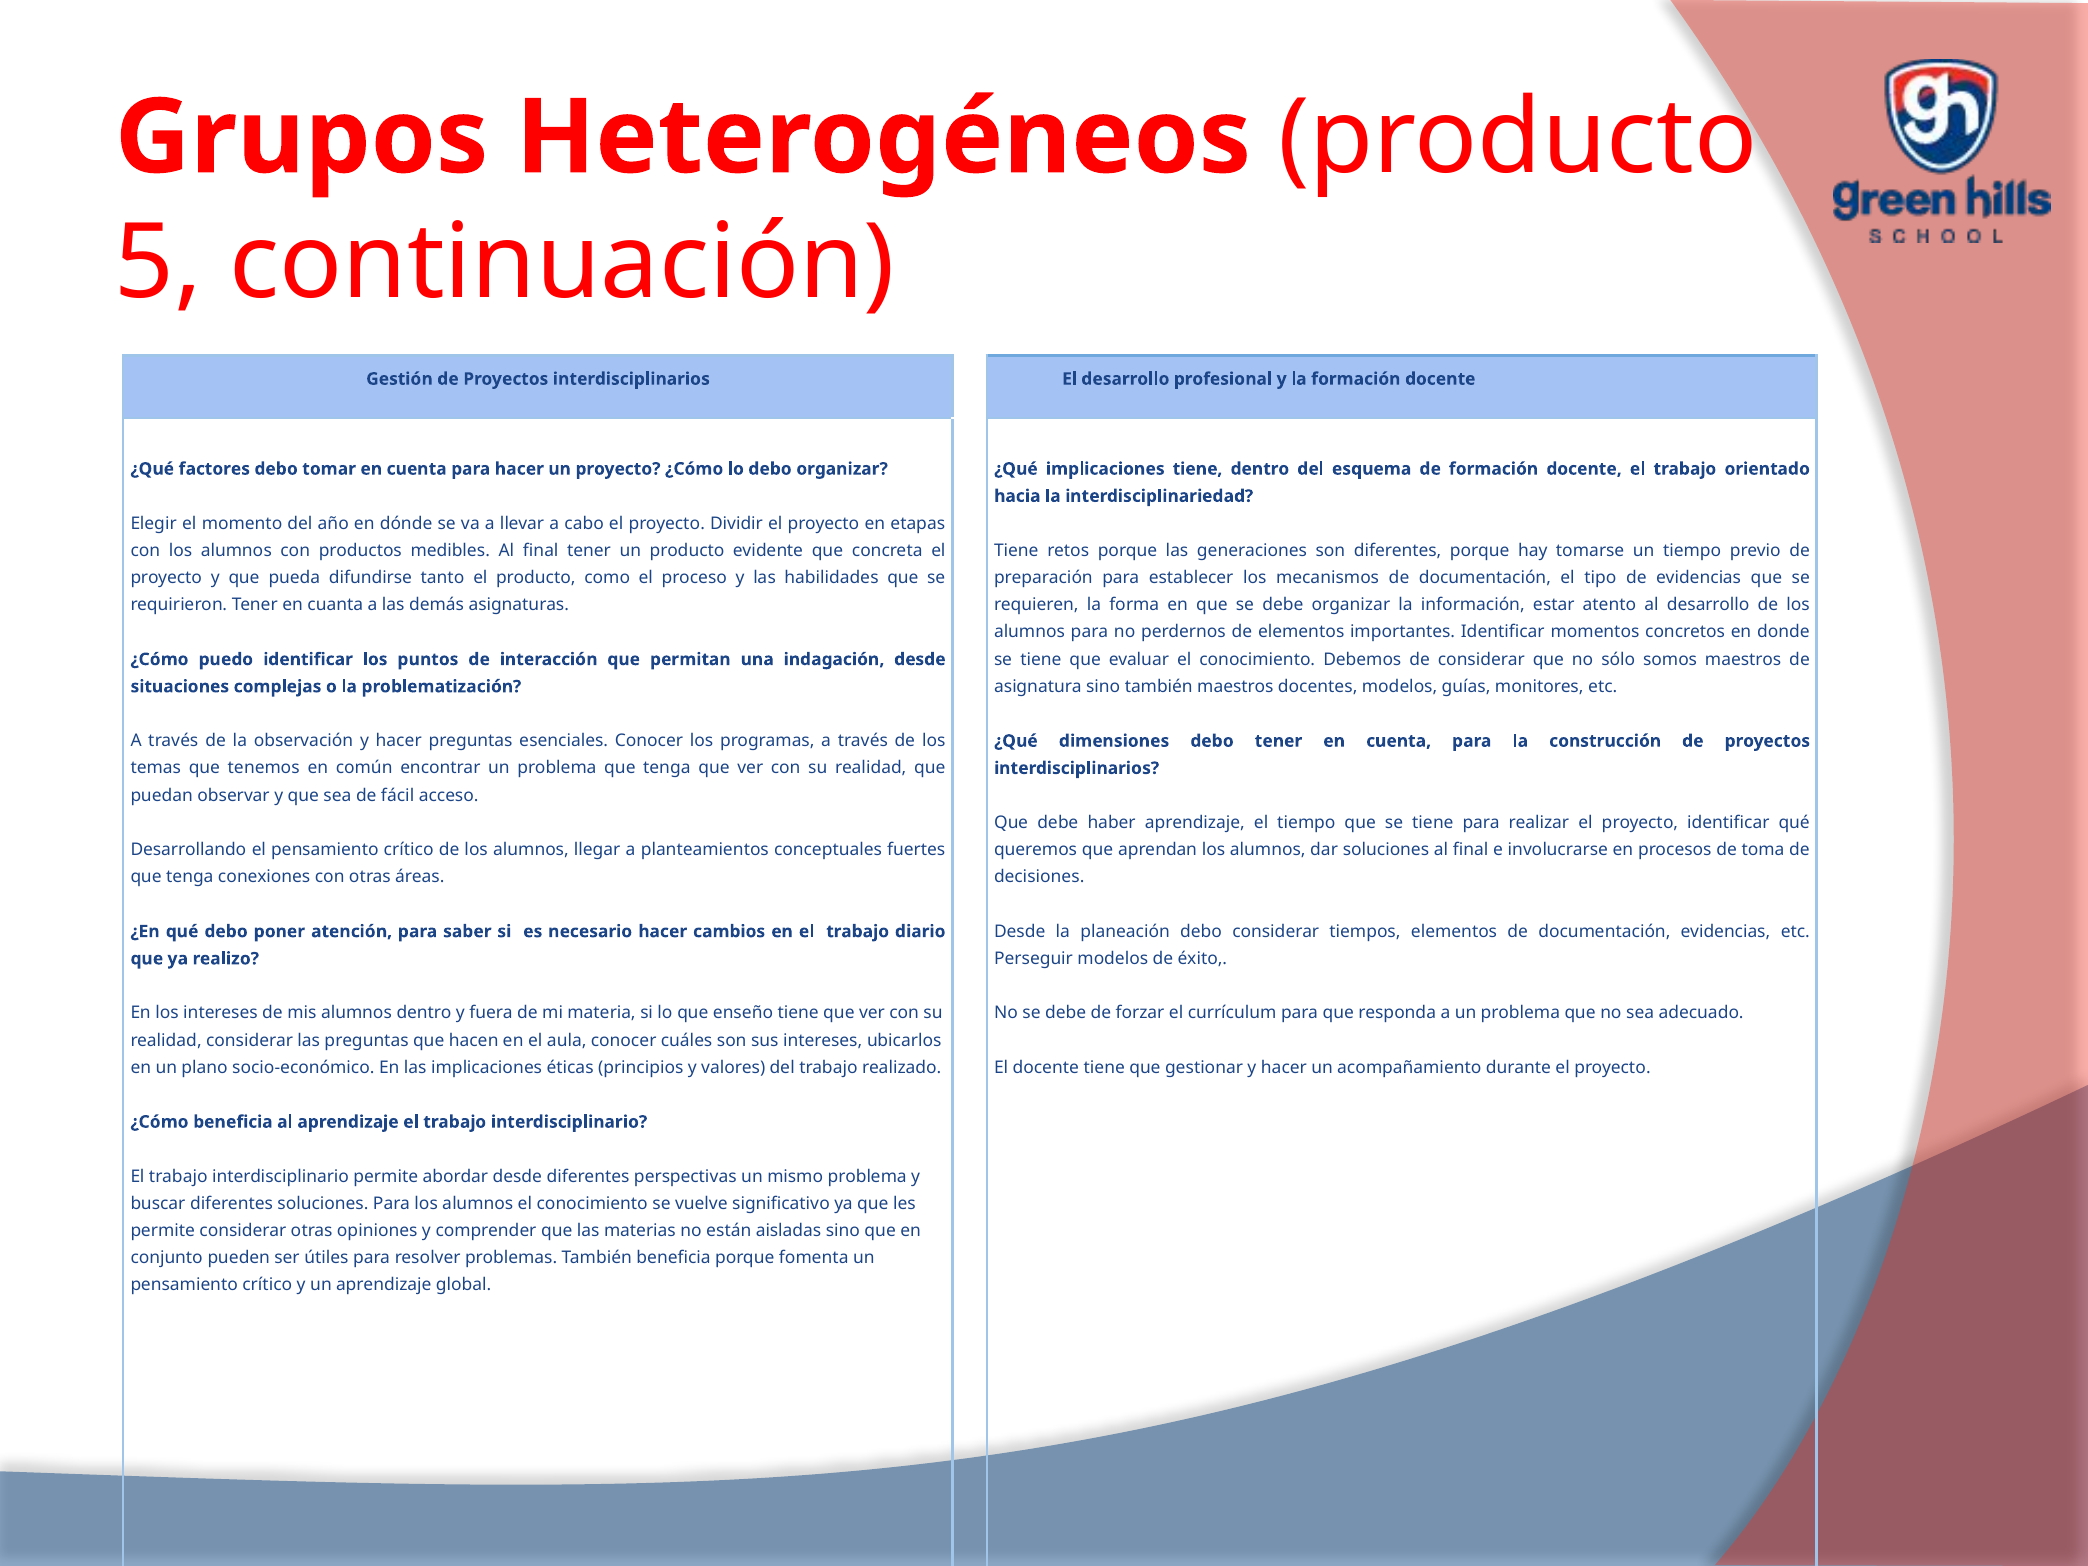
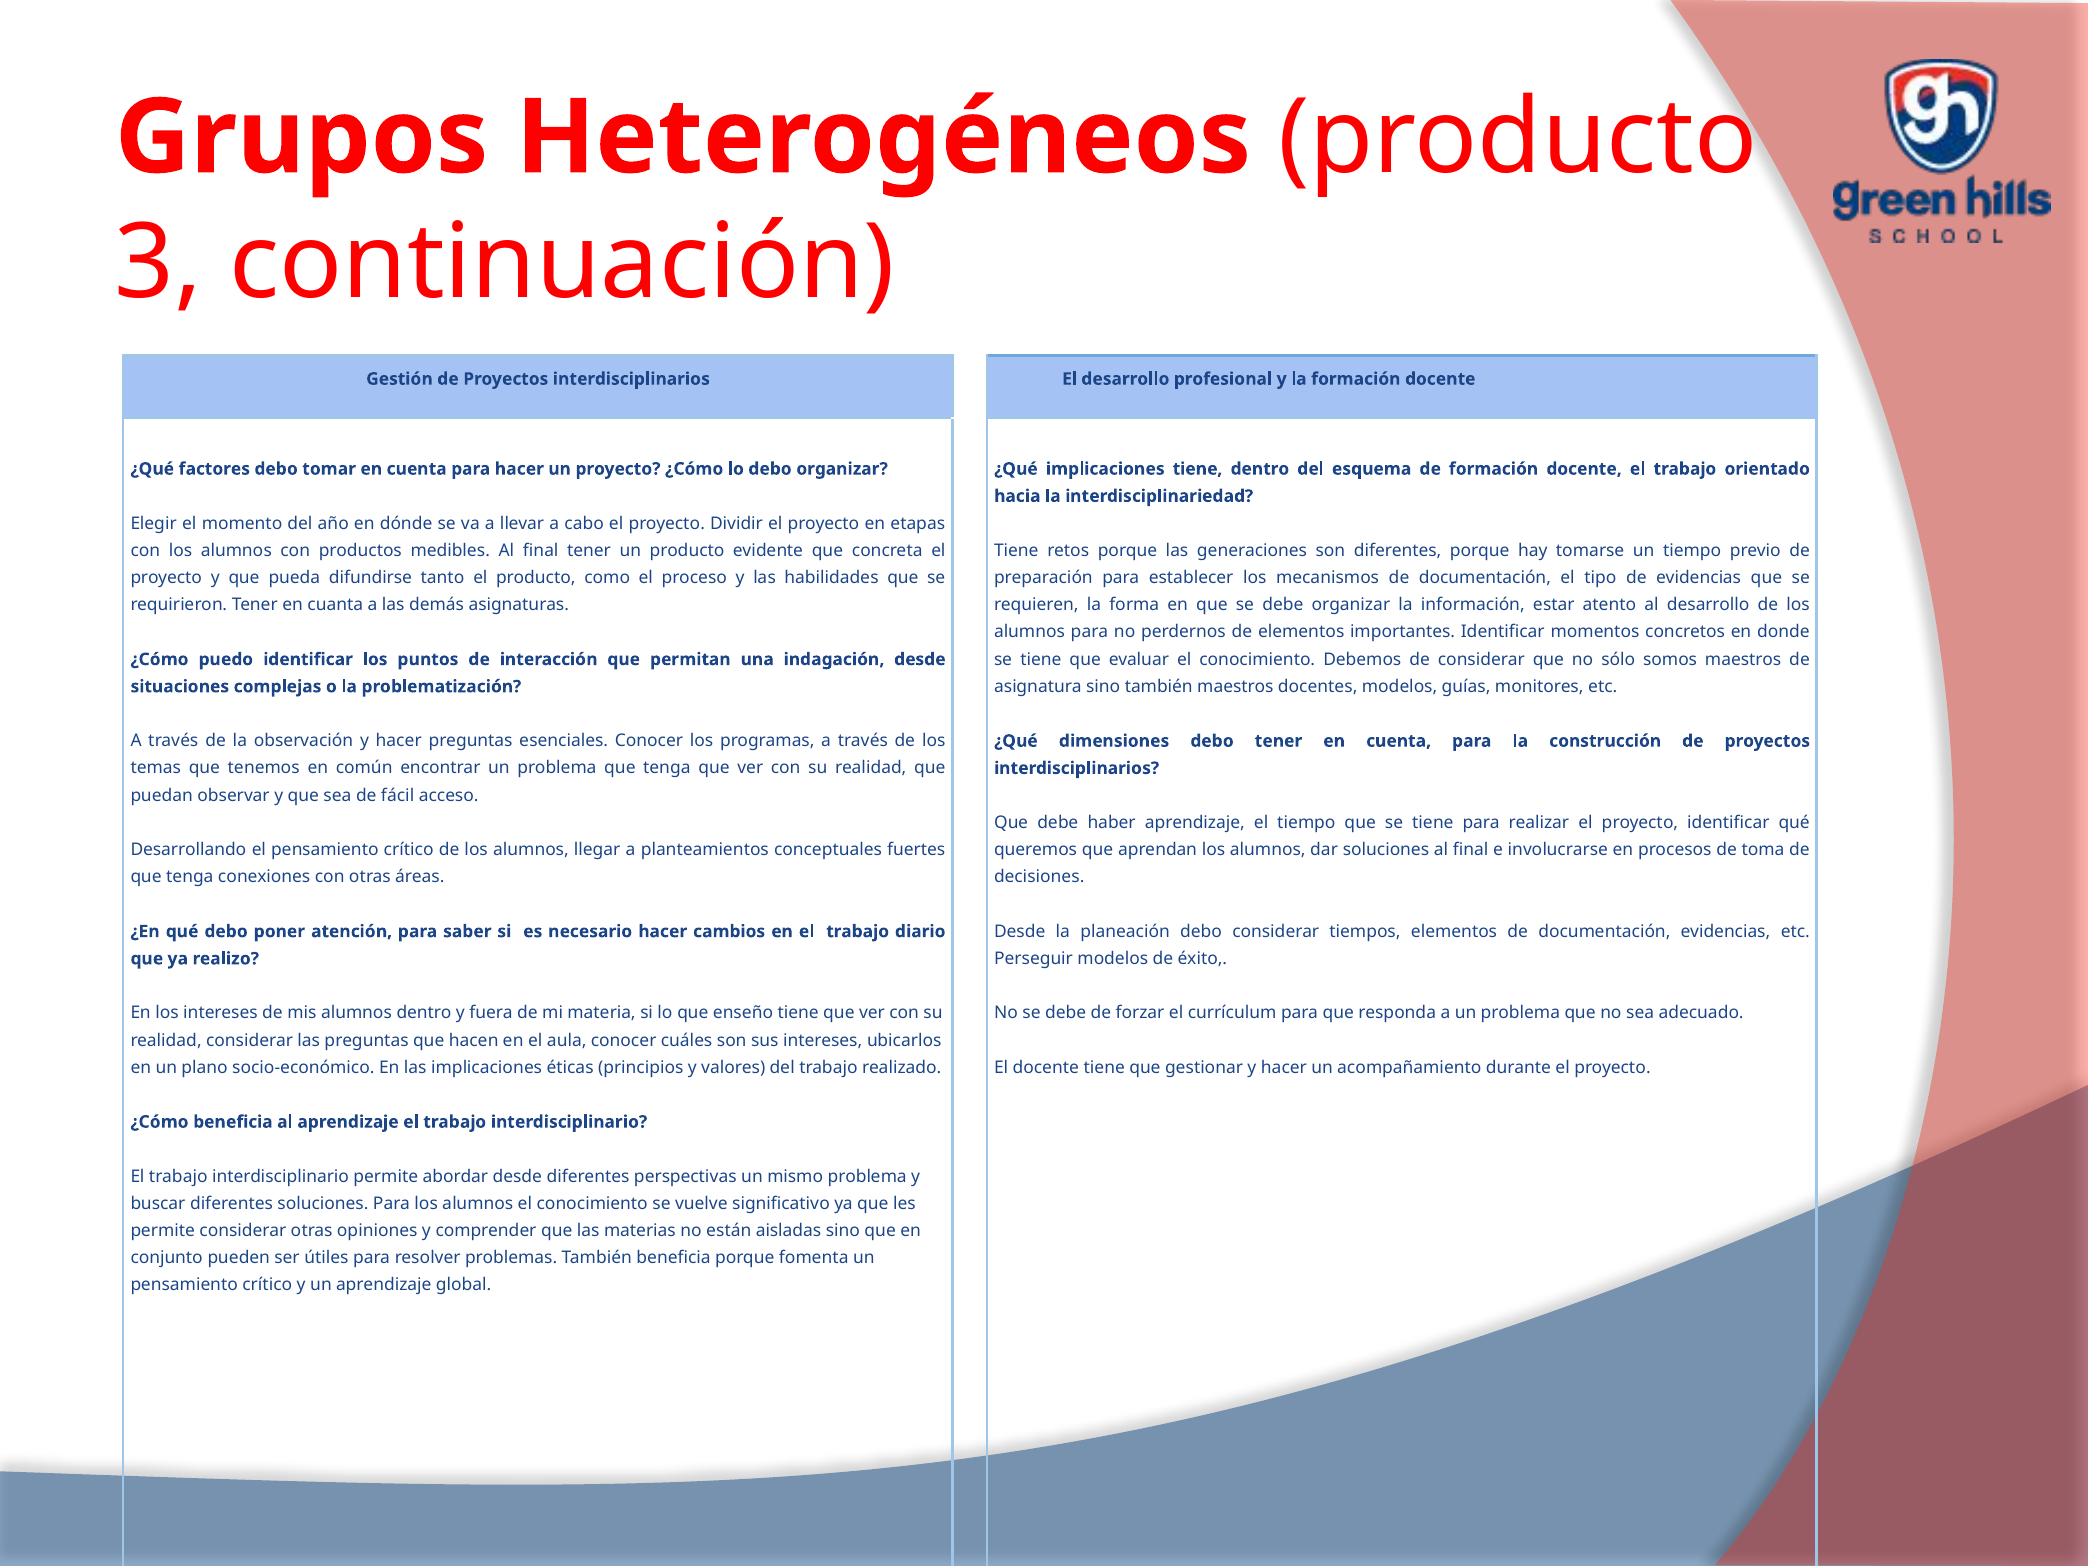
5: 5 -> 3
